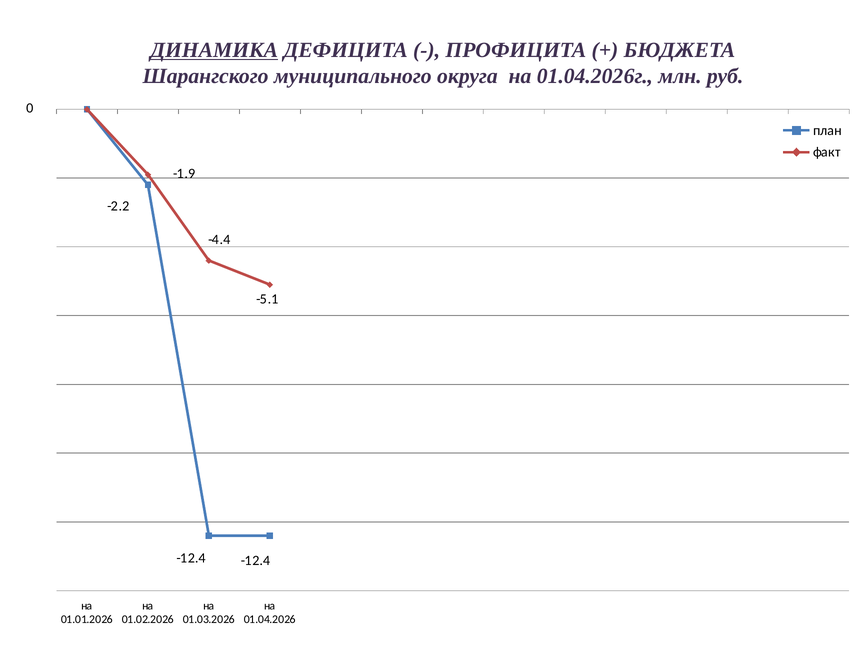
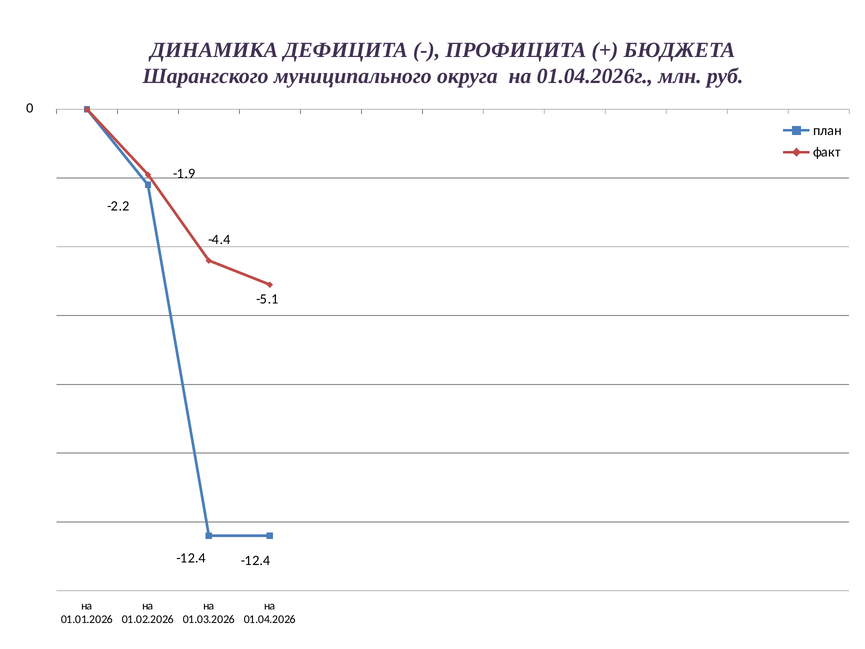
ДИНАМИКА underline: present -> none
